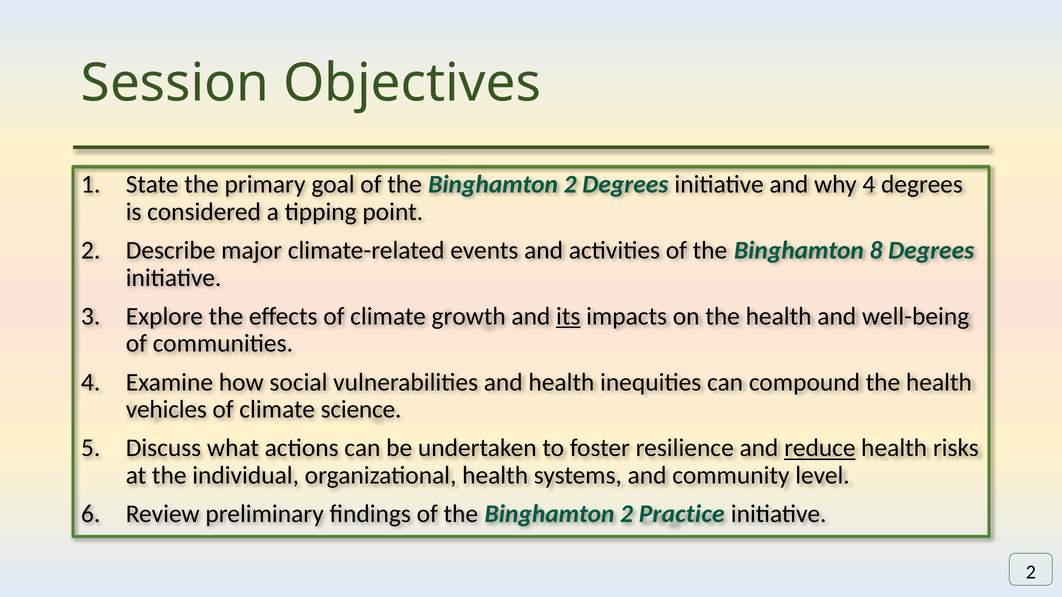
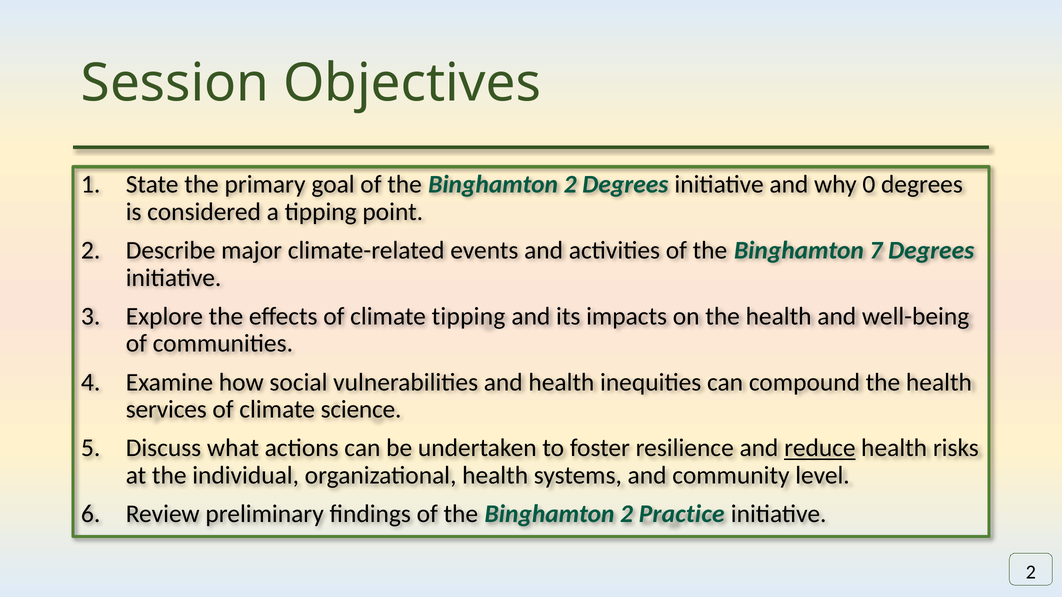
why 4: 4 -> 0
8: 8 -> 7
climate growth: growth -> tipping
its underline: present -> none
vehicles: vehicles -> services
